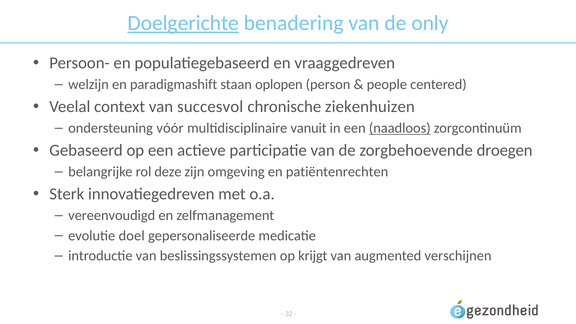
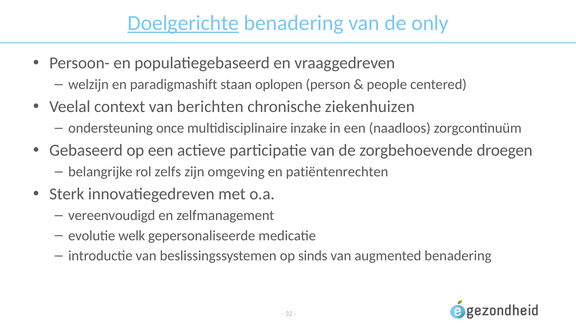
succesvol: succesvol -> berichten
vóór: vóór -> once
vanuit: vanuit -> inzake
naadloos underline: present -> none
deze: deze -> zelfs
doel: doel -> welk
krijgt: krijgt -> sinds
augmented verschijnen: verschijnen -> benadering
